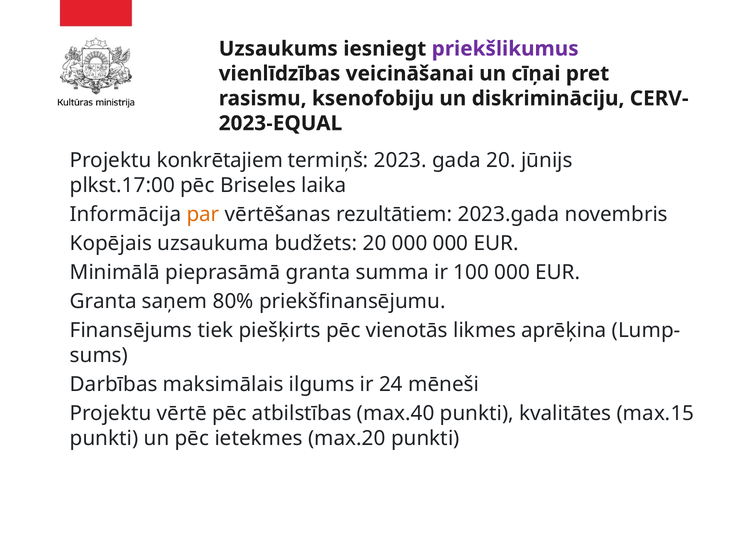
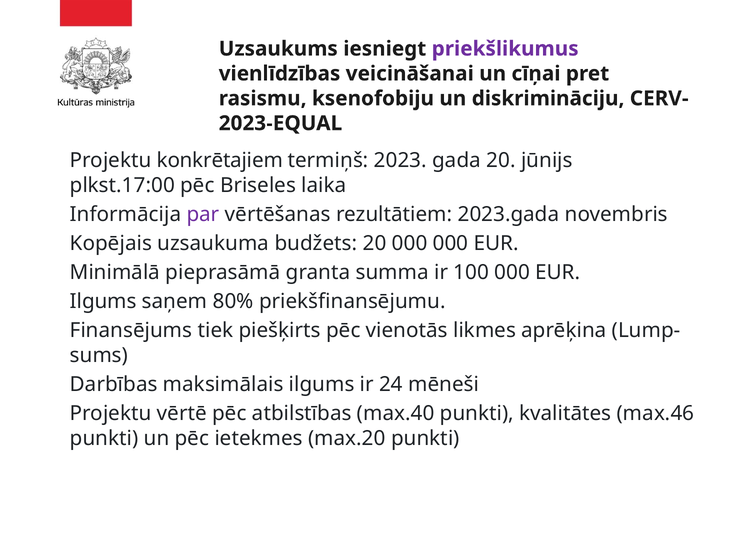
par colour: orange -> purple
Granta at (103, 301): Granta -> Ilgums
max.15: max.15 -> max.46
